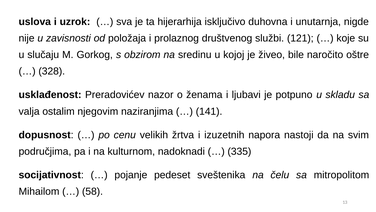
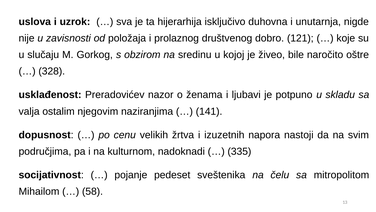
službi: službi -> dobro
